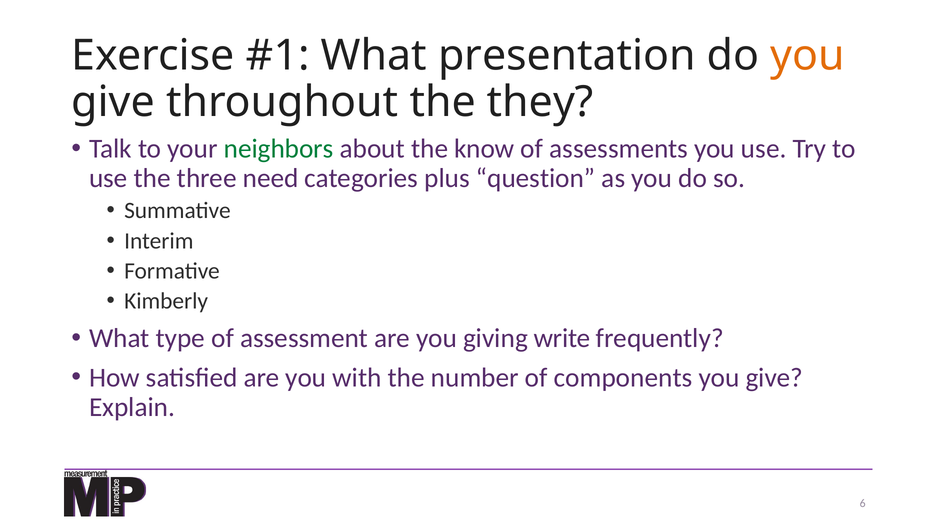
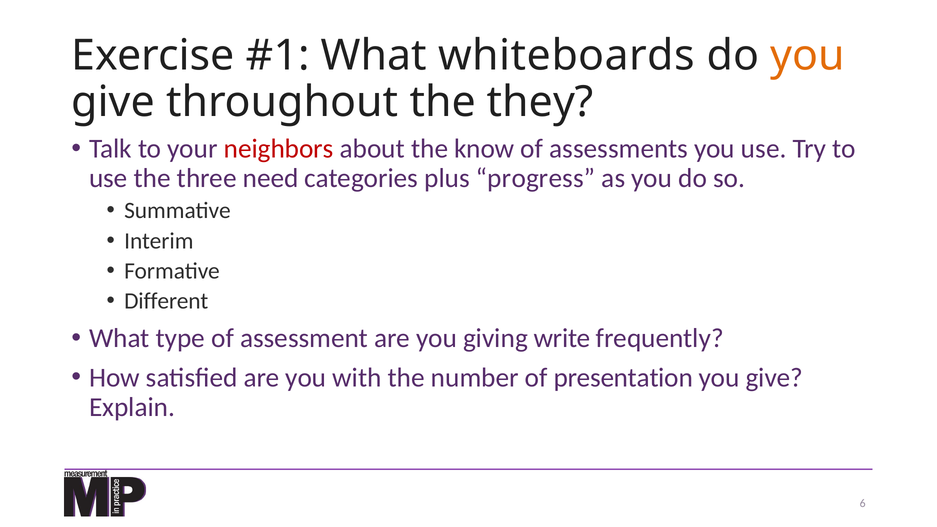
presentation: presentation -> whiteboards
neighbors colour: green -> red
question: question -> progress
Kimberly: Kimberly -> Different
components: components -> presentation
